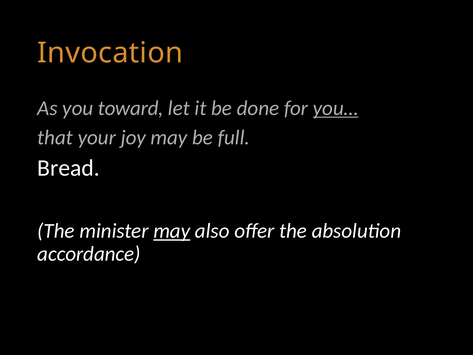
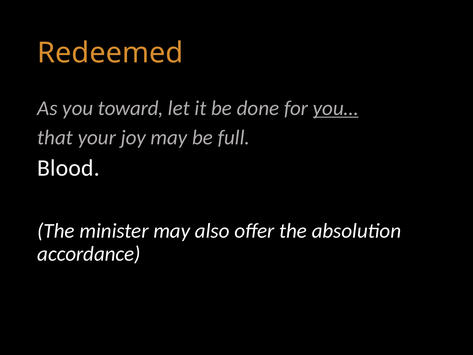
Invocation: Invocation -> Redeemed
Bread: Bread -> Blood
may at (172, 231) underline: present -> none
